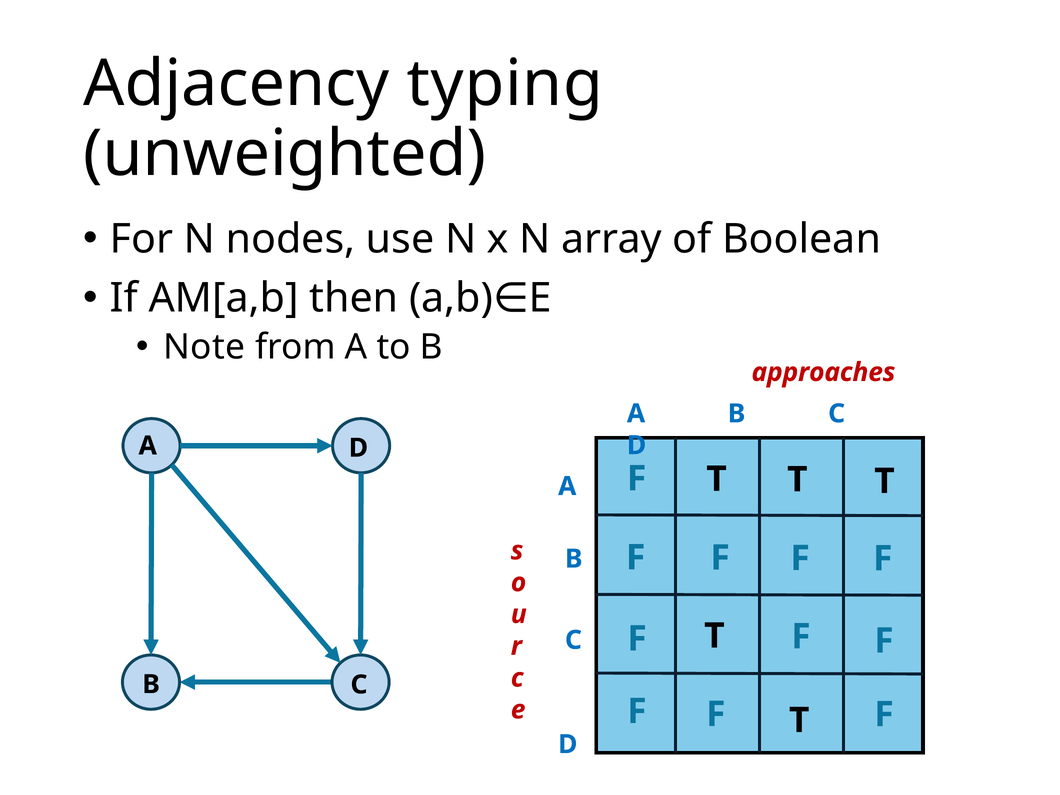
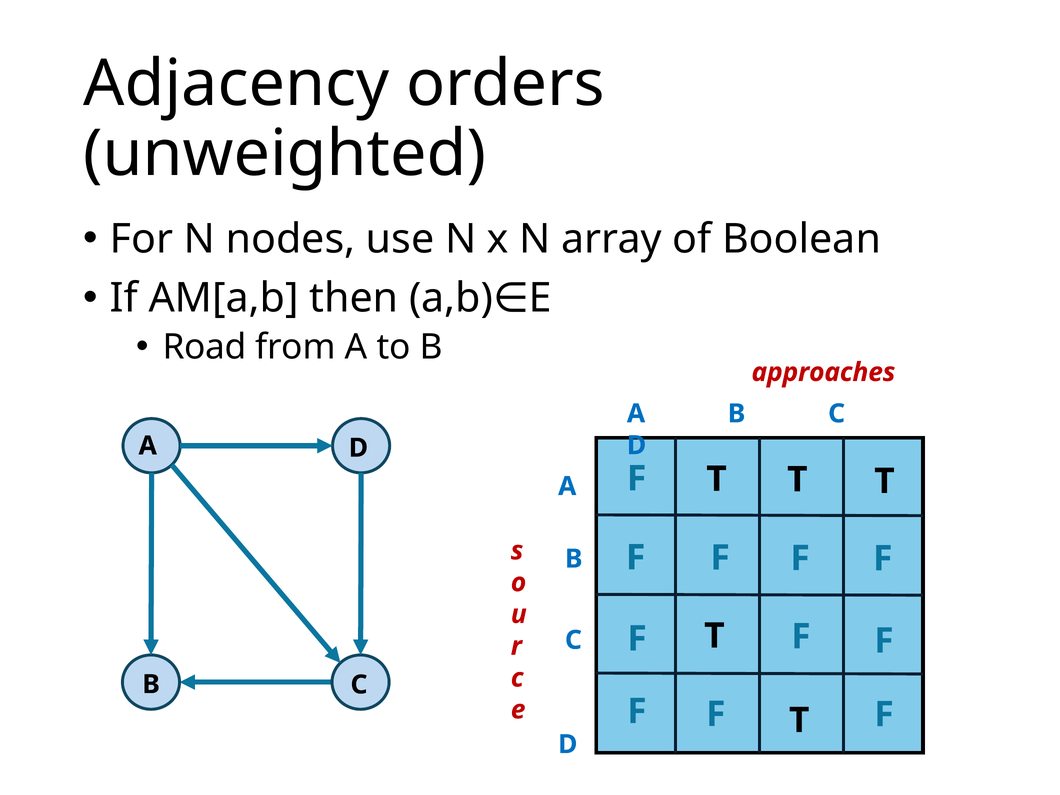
typing: typing -> orders
Note: Note -> Road
